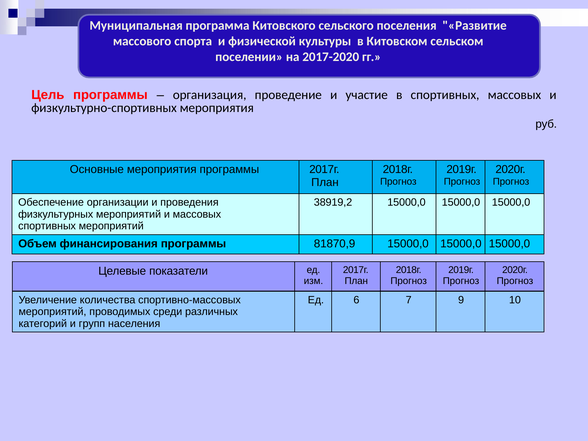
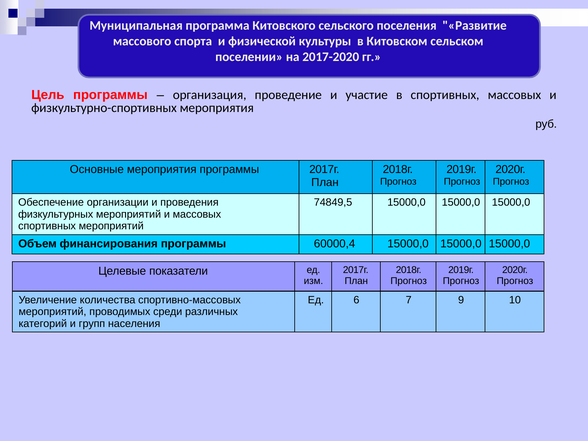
38919,2: 38919,2 -> 74849,5
81870,9: 81870,9 -> 60000,4
